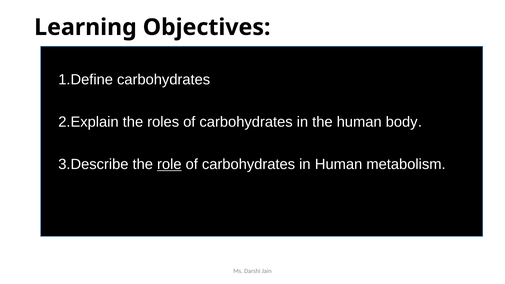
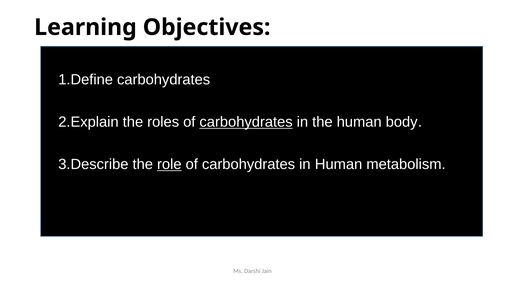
carbohydrates at (246, 122) underline: none -> present
